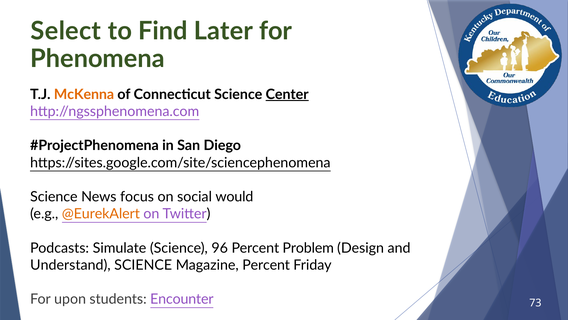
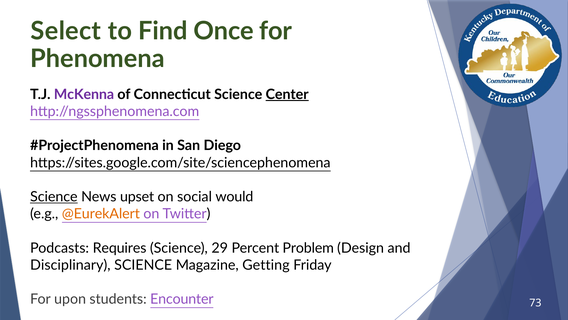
Later: Later -> Once
McKenna colour: orange -> purple
Science at (54, 197) underline: none -> present
focus: focus -> upset
Simulate: Simulate -> Requires
96: 96 -> 29
Understand: Understand -> Disciplinary
Magazine Percent: Percent -> Getting
